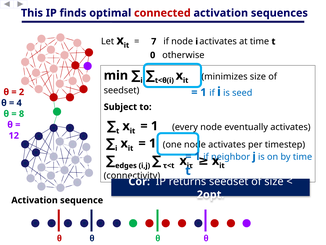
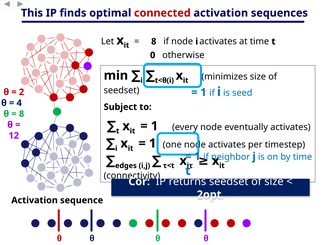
7 at (154, 41): 7 -> 8
